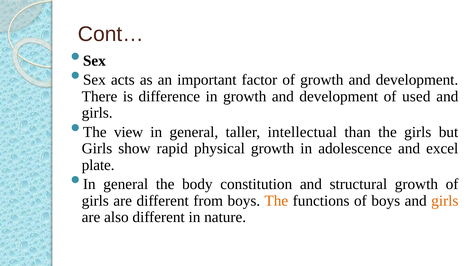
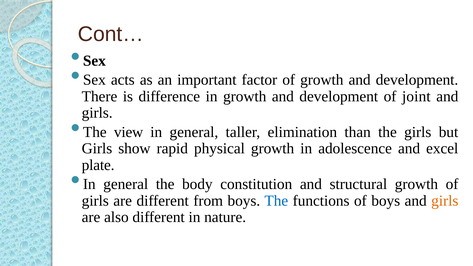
used: used -> joint
intellectual: intellectual -> elimination
The at (276, 201) colour: orange -> blue
